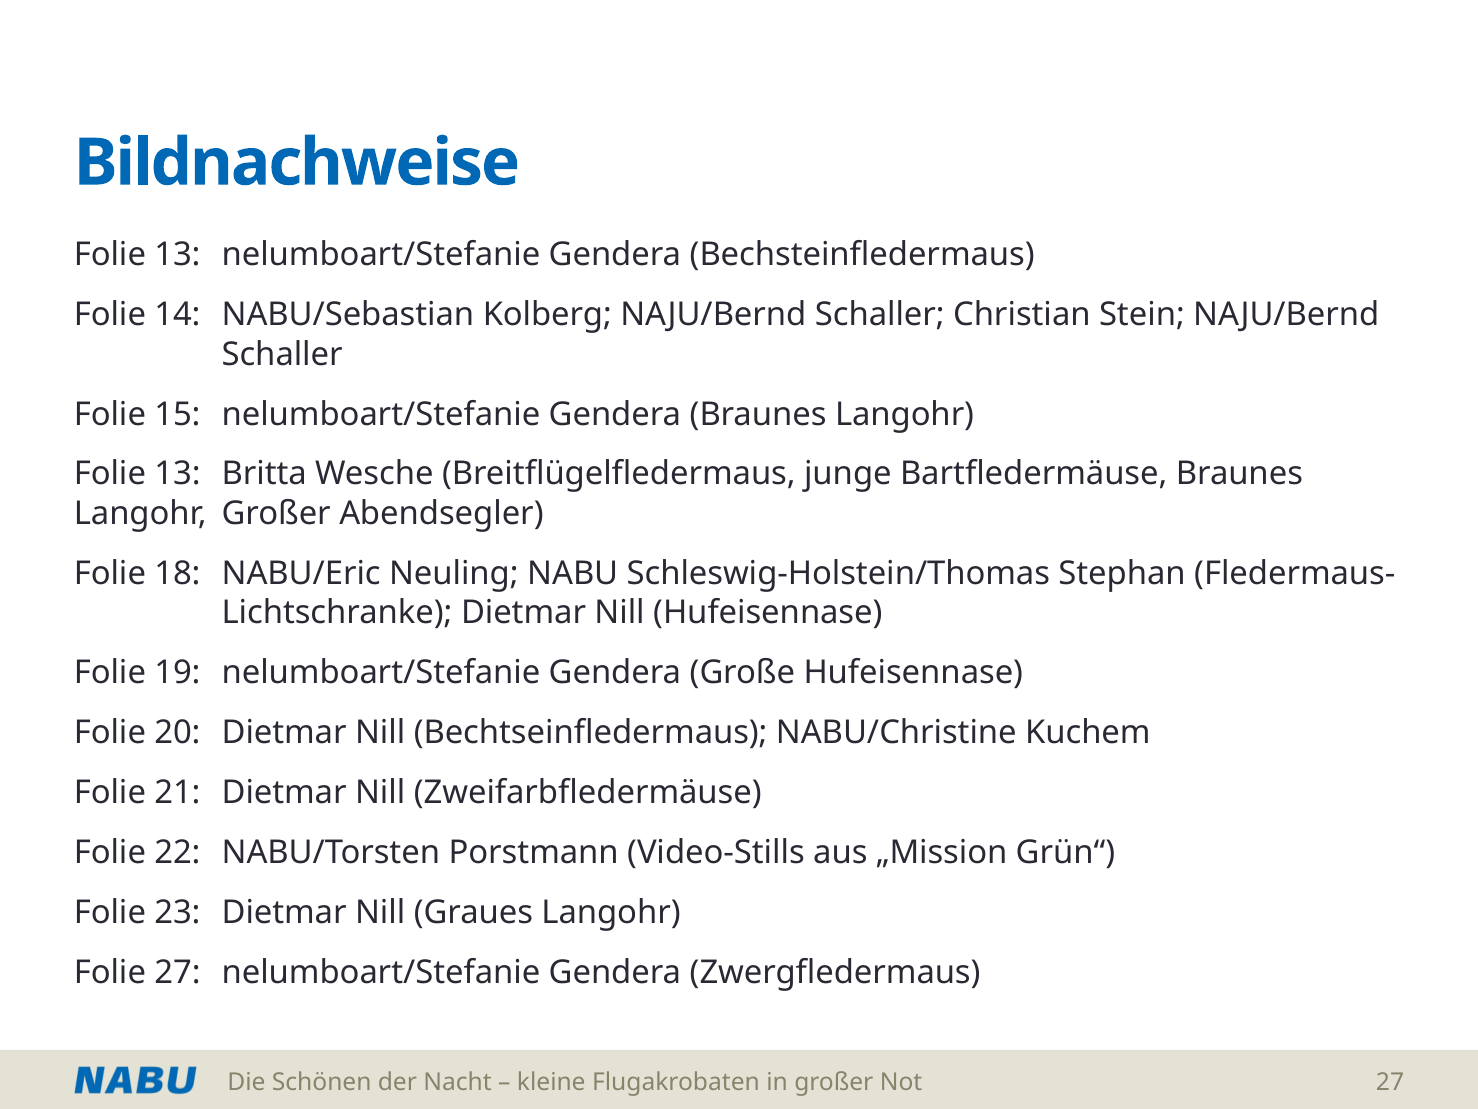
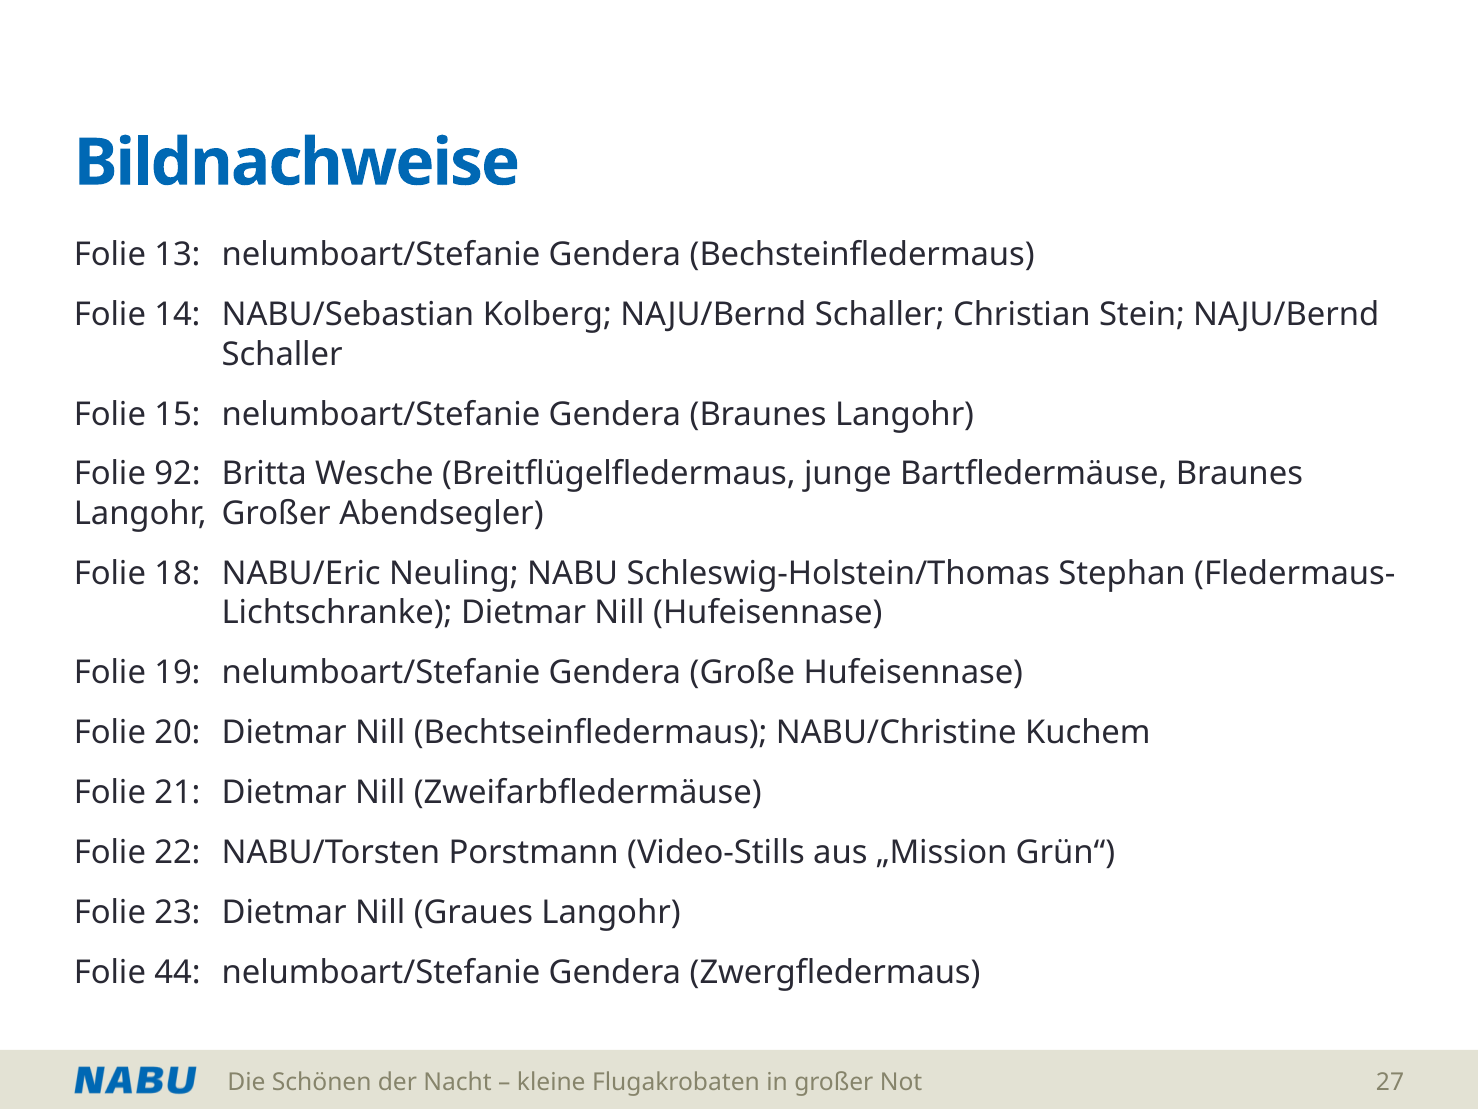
13 at (177, 474): 13 -> 92
Folie 27: 27 -> 44
